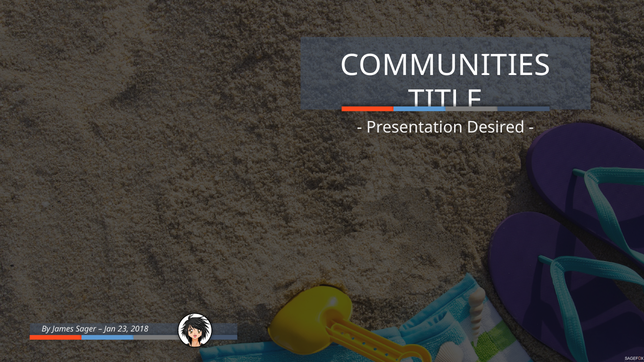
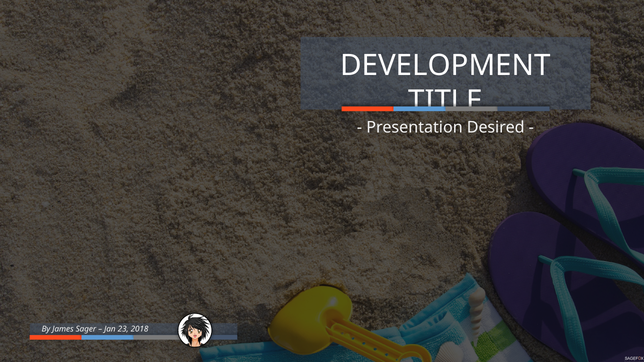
COMMUNITIES: COMMUNITIES -> DEVELOPMENT
